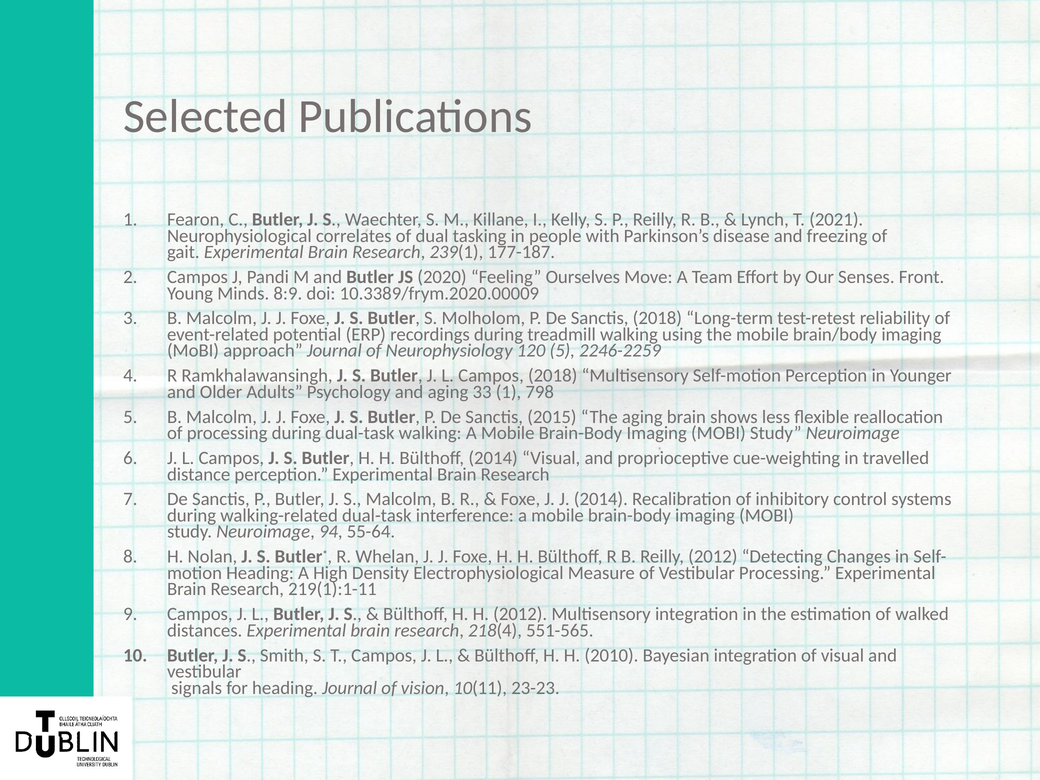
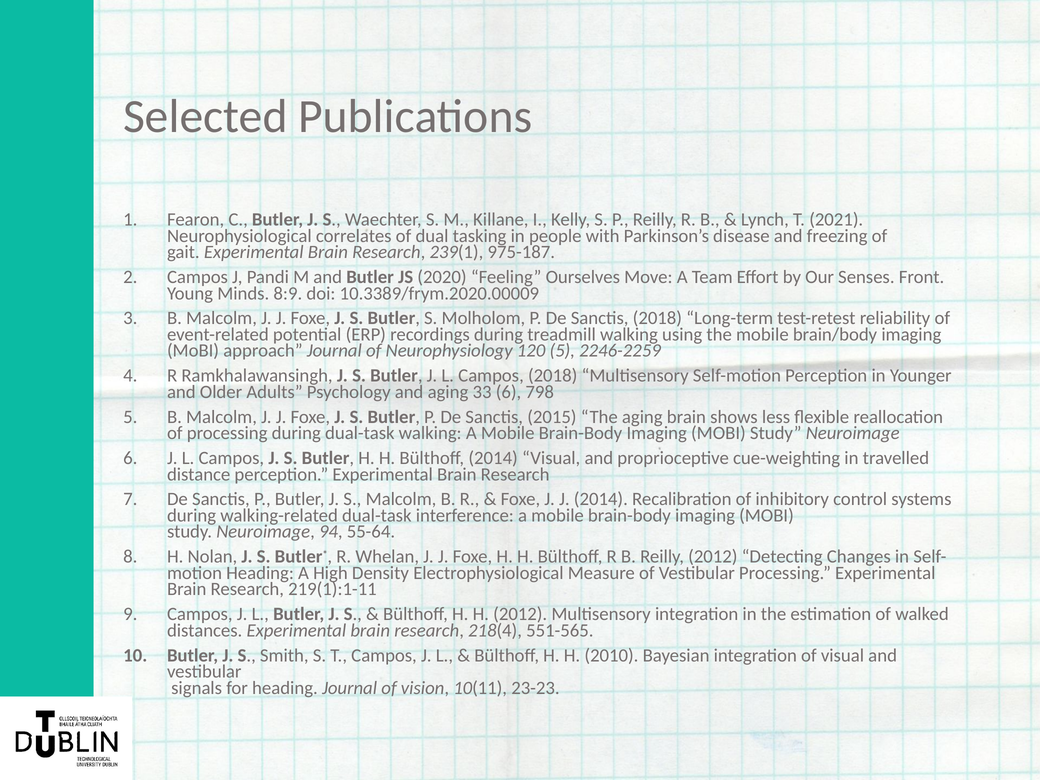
177-187: 177-187 -> 975-187
33 1: 1 -> 6
